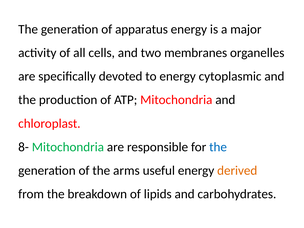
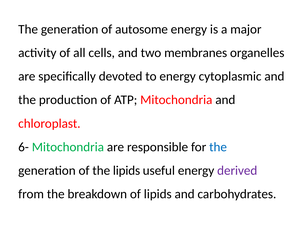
apparatus: apparatus -> autosome
8-: 8- -> 6-
the arms: arms -> lipids
derived colour: orange -> purple
